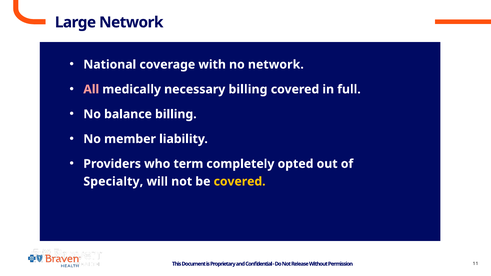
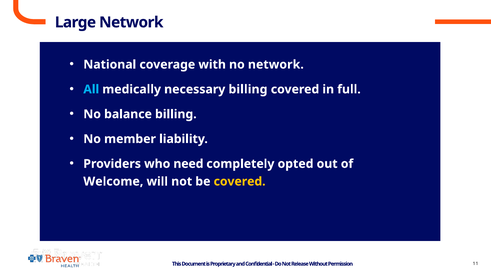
All colour: pink -> light blue
term: term -> need
Specialty: Specialty -> Welcome
